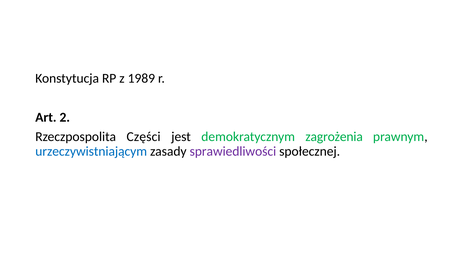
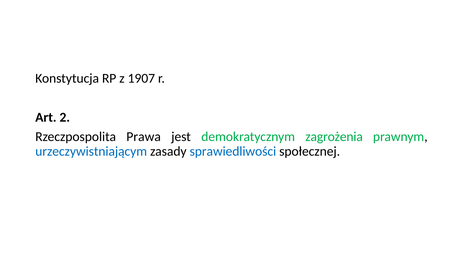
1989: 1989 -> 1907
Części: Części -> Prawa
sprawiedliwości colour: purple -> blue
